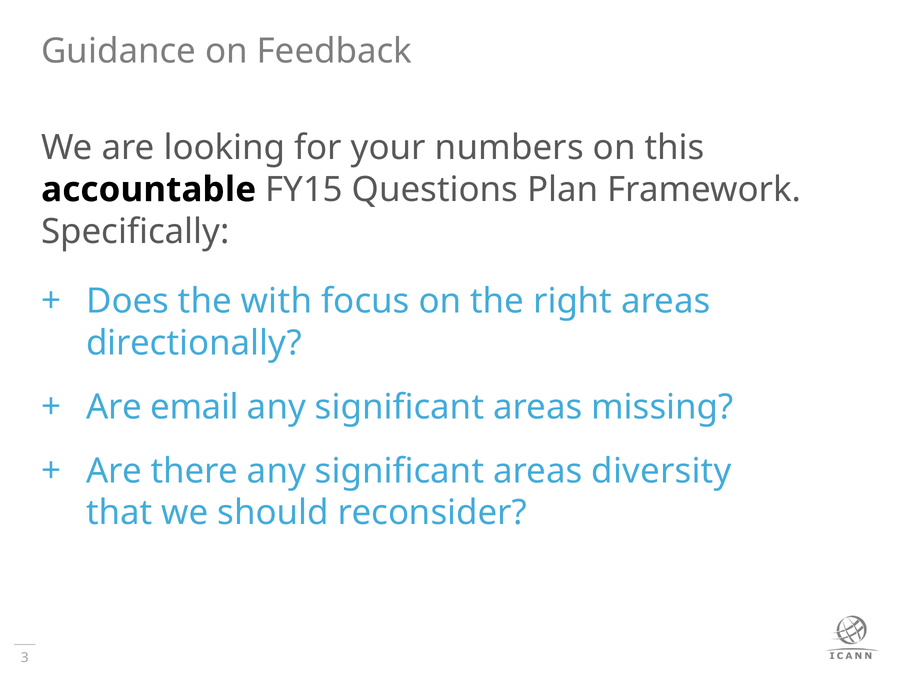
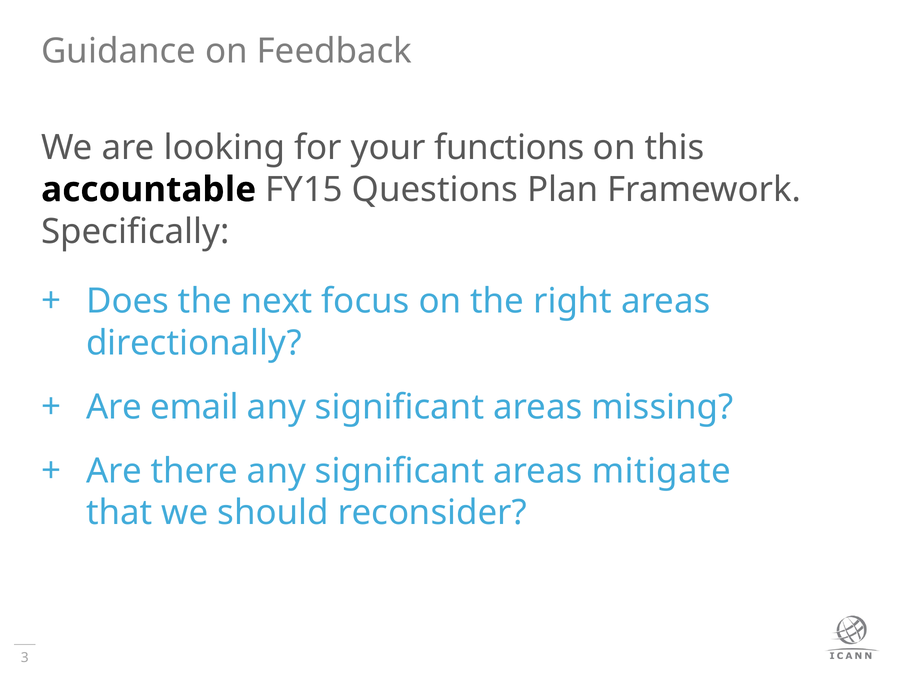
numbers: numbers -> functions
with: with -> next
diversity: diversity -> mitigate
